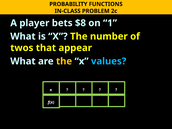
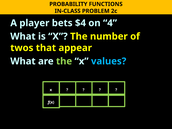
$8: $8 -> $4
1: 1 -> 4
the at (64, 61) colour: yellow -> light green
